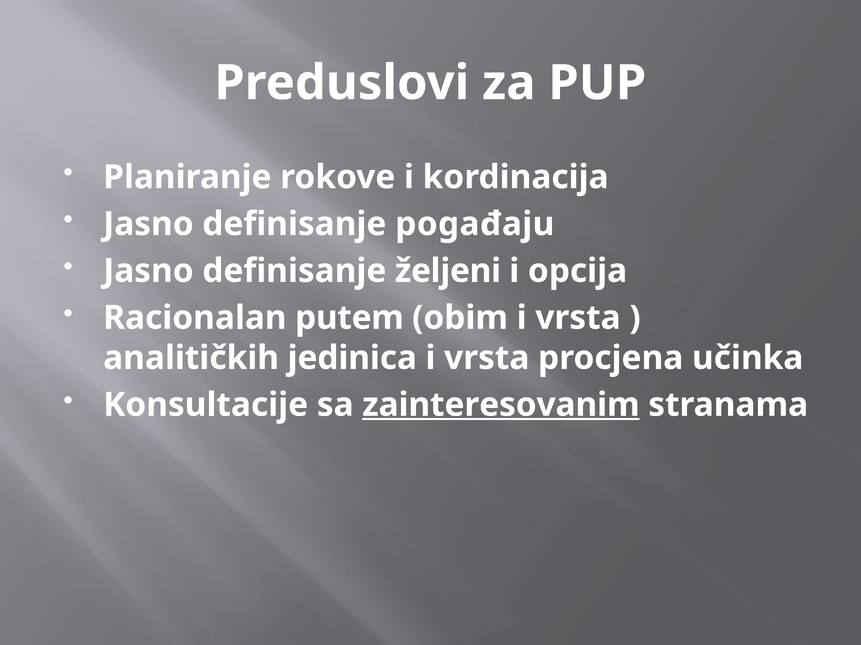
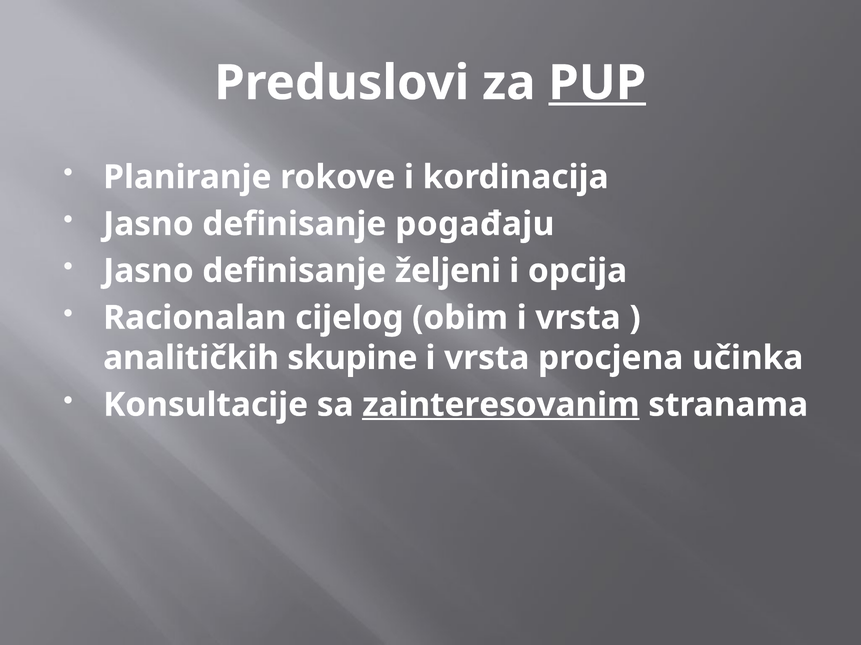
PUP underline: none -> present
putem: putem -> cijelog
jedinica: jedinica -> skupine
